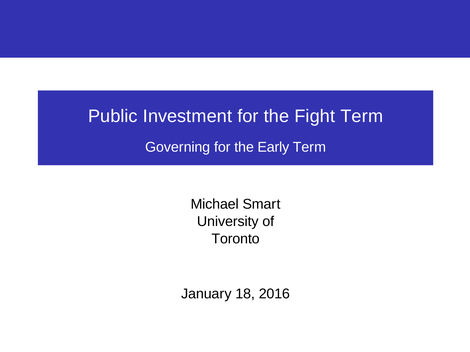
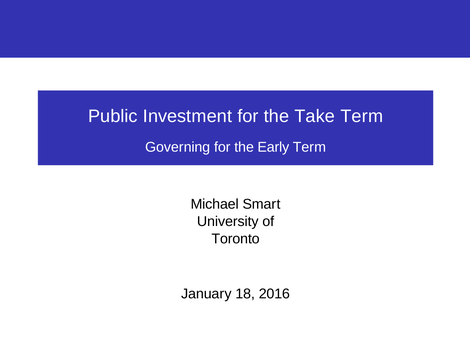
Fight: Fight -> Take
